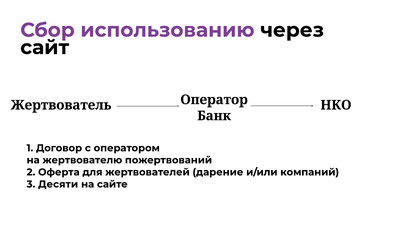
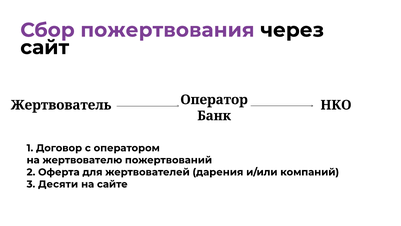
использованию: использованию -> пожертвования
дарение: дарение -> дарения
